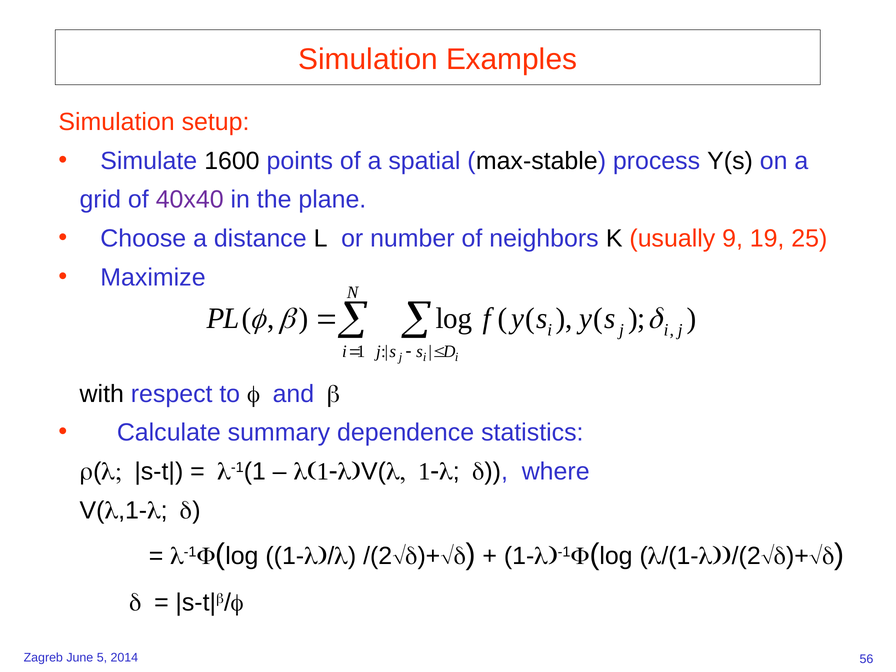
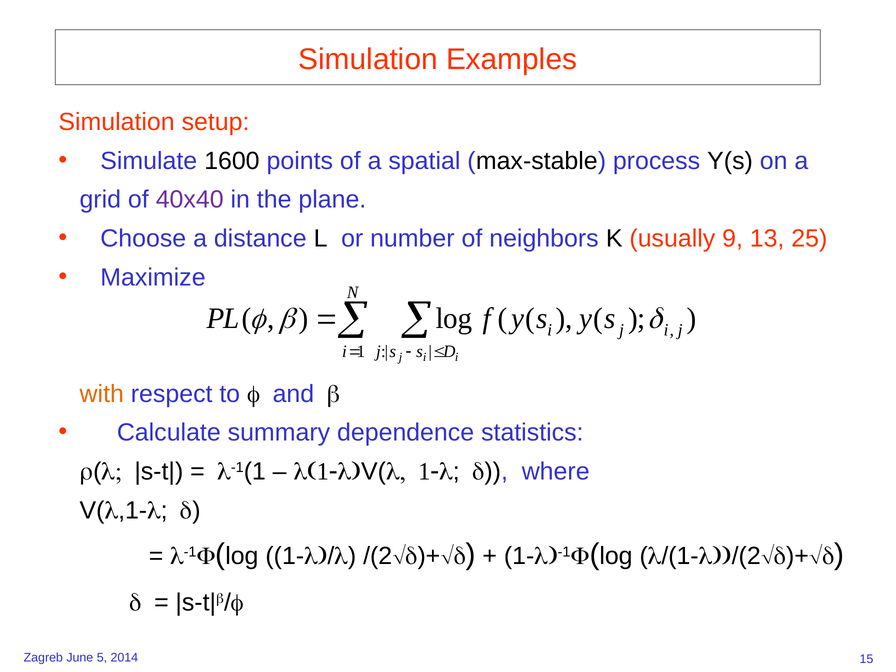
19: 19 -> 13
with colour: black -> orange
56: 56 -> 15
